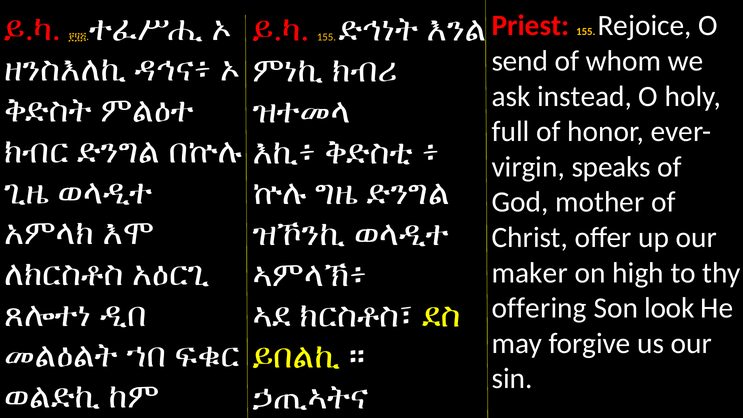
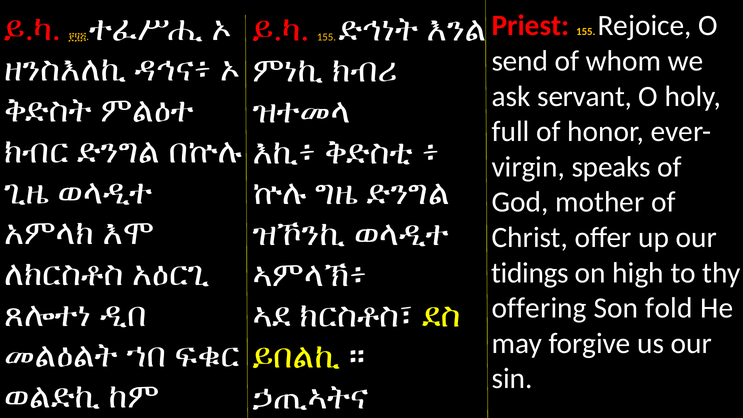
instead: instead -> servant
maker: maker -> tidings
look: look -> fold
